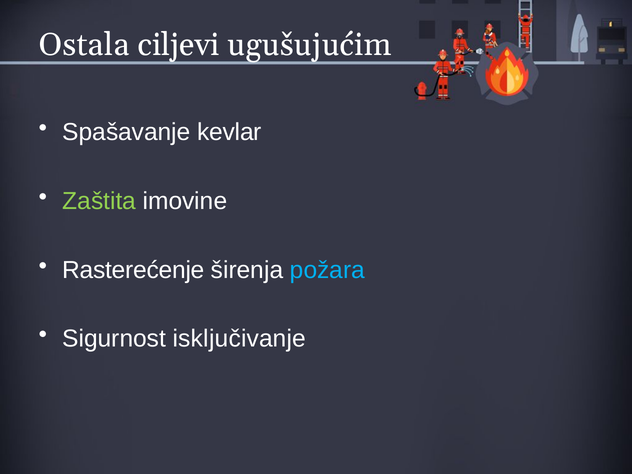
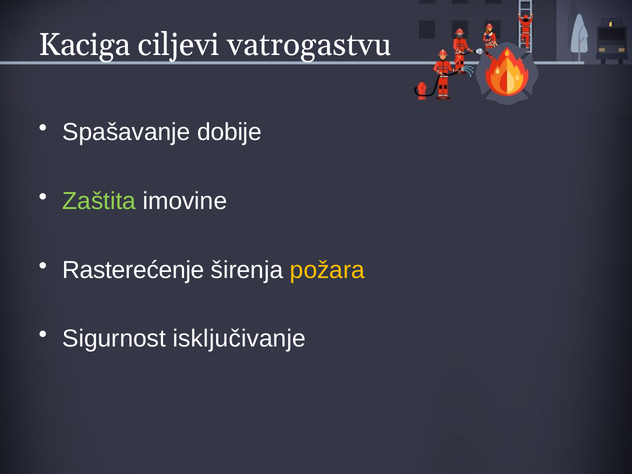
Ostala: Ostala -> Kaciga
ugušujućim: ugušujućim -> vatrogastvu
kevlar: kevlar -> dobije
požara colour: light blue -> yellow
